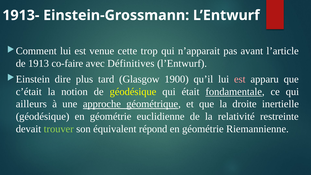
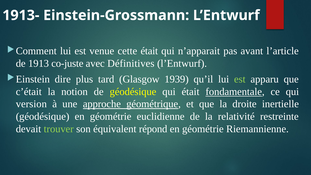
cette trop: trop -> était
co-faire: co-faire -> co-juste
1900: 1900 -> 1939
est at (240, 79) colour: pink -> light green
ailleurs: ailleurs -> version
